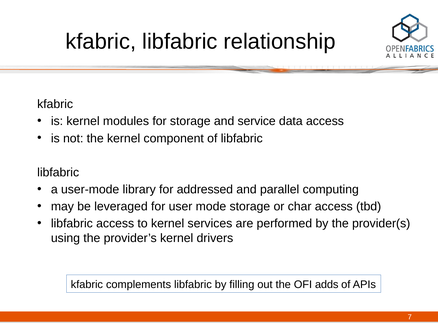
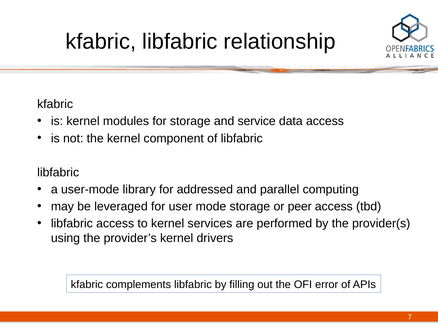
char: char -> peer
adds: adds -> error
